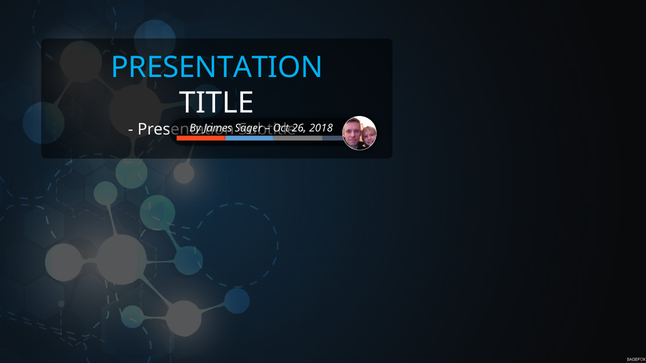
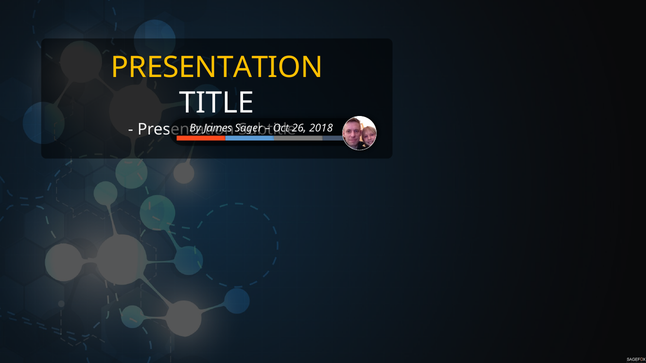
PRESENTATION at (217, 67) colour: light blue -> yellow
